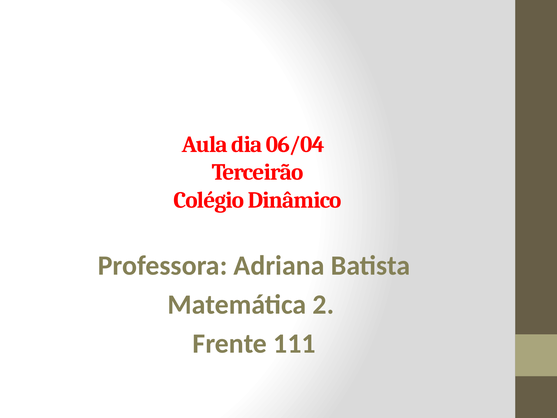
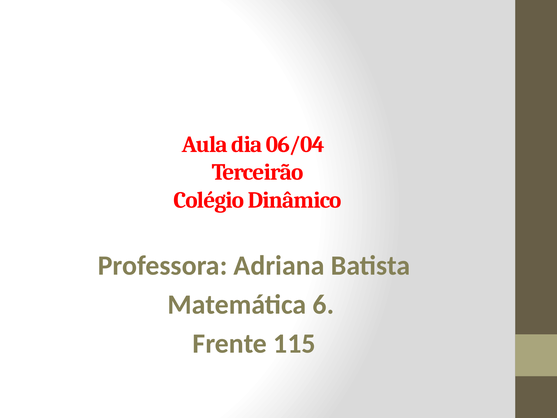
2: 2 -> 6
111: 111 -> 115
